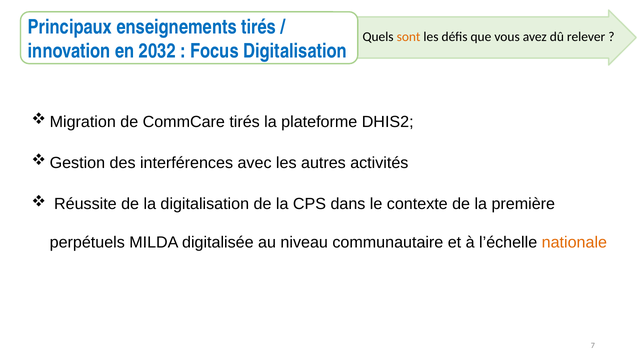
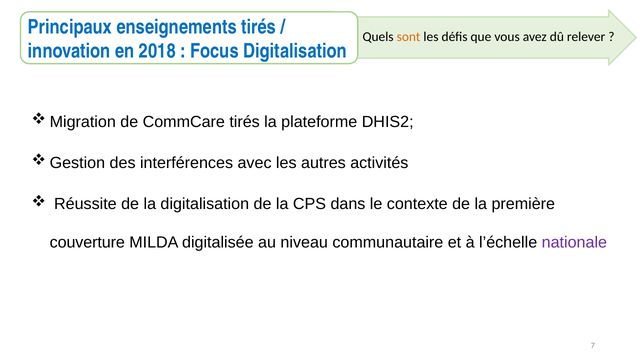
2032: 2032 -> 2018
perpétuels: perpétuels -> couverture
nationale colour: orange -> purple
